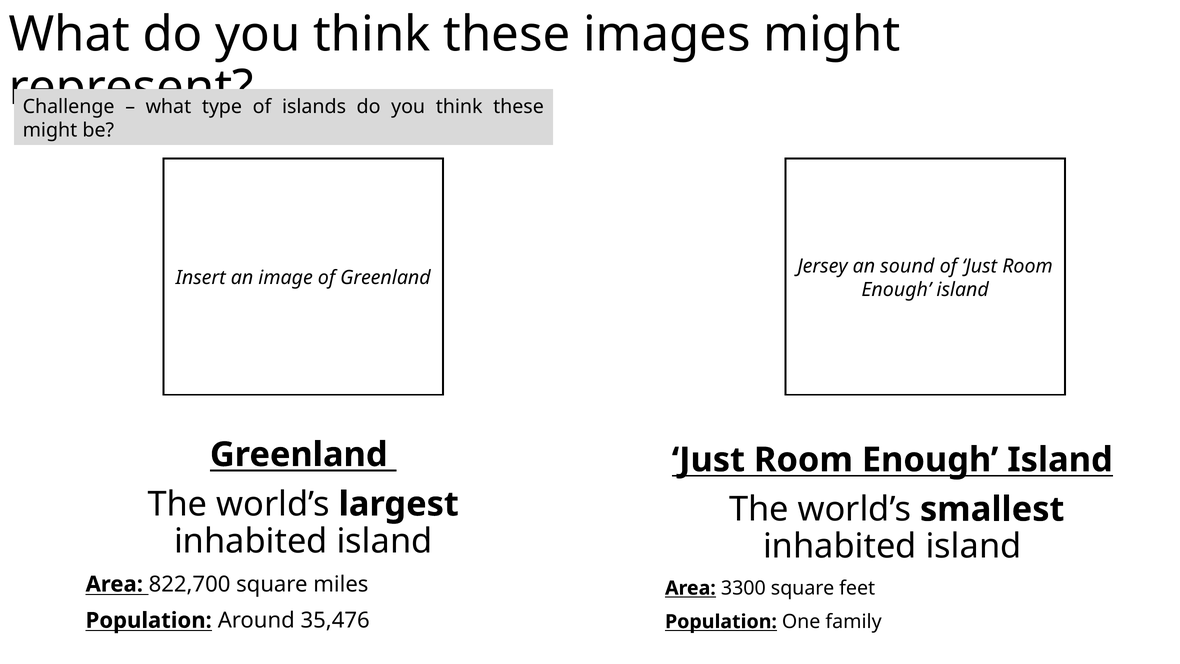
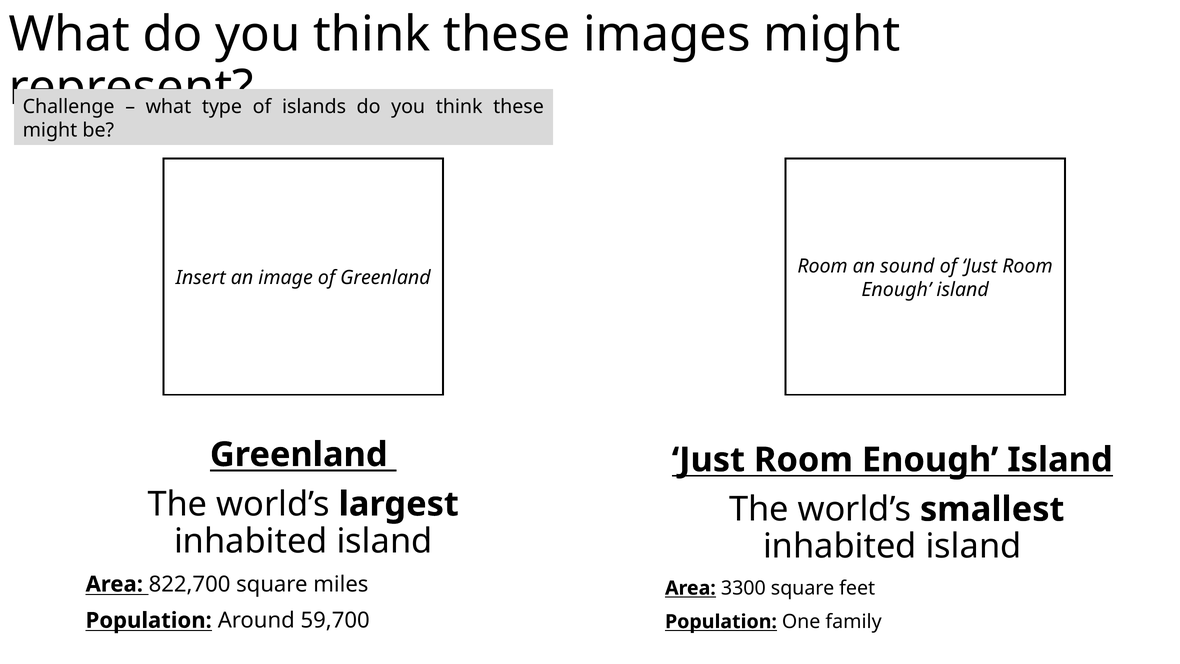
Jersey at (822, 266): Jersey -> Room
35,476: 35,476 -> 59,700
